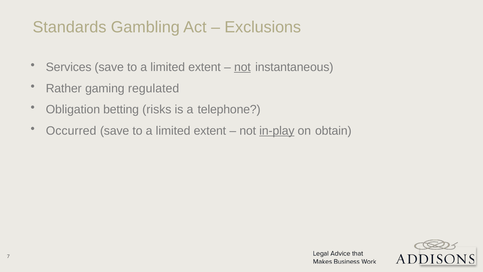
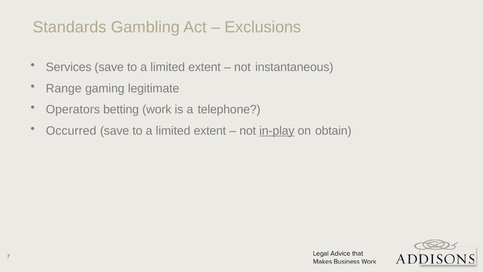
not at (242, 67) underline: present -> none
Rather: Rather -> Range
regulated: regulated -> legitimate
Obligation: Obligation -> Operators
risks: risks -> work
